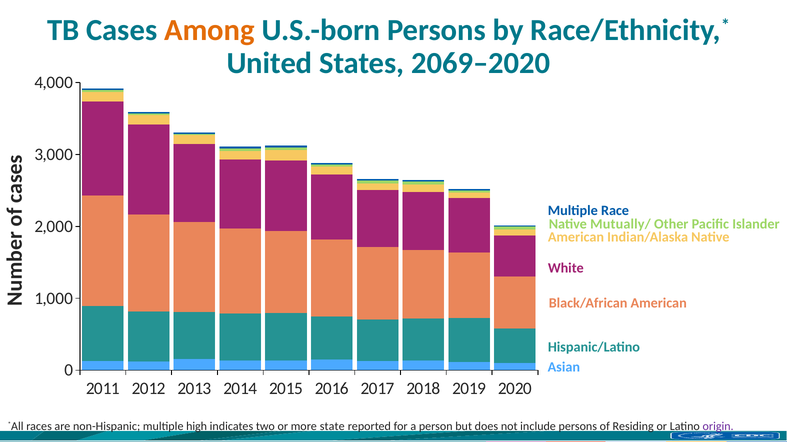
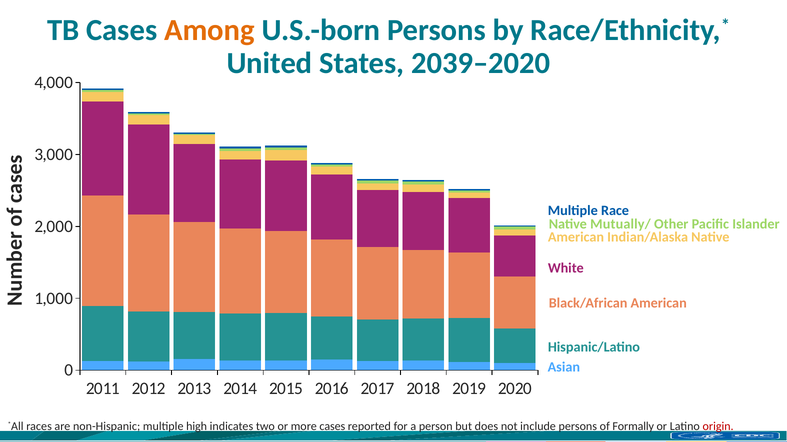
2069–2020: 2069–2020 -> 2039–2020
more state: state -> cases
Residing: Residing -> Formally
origin colour: purple -> red
